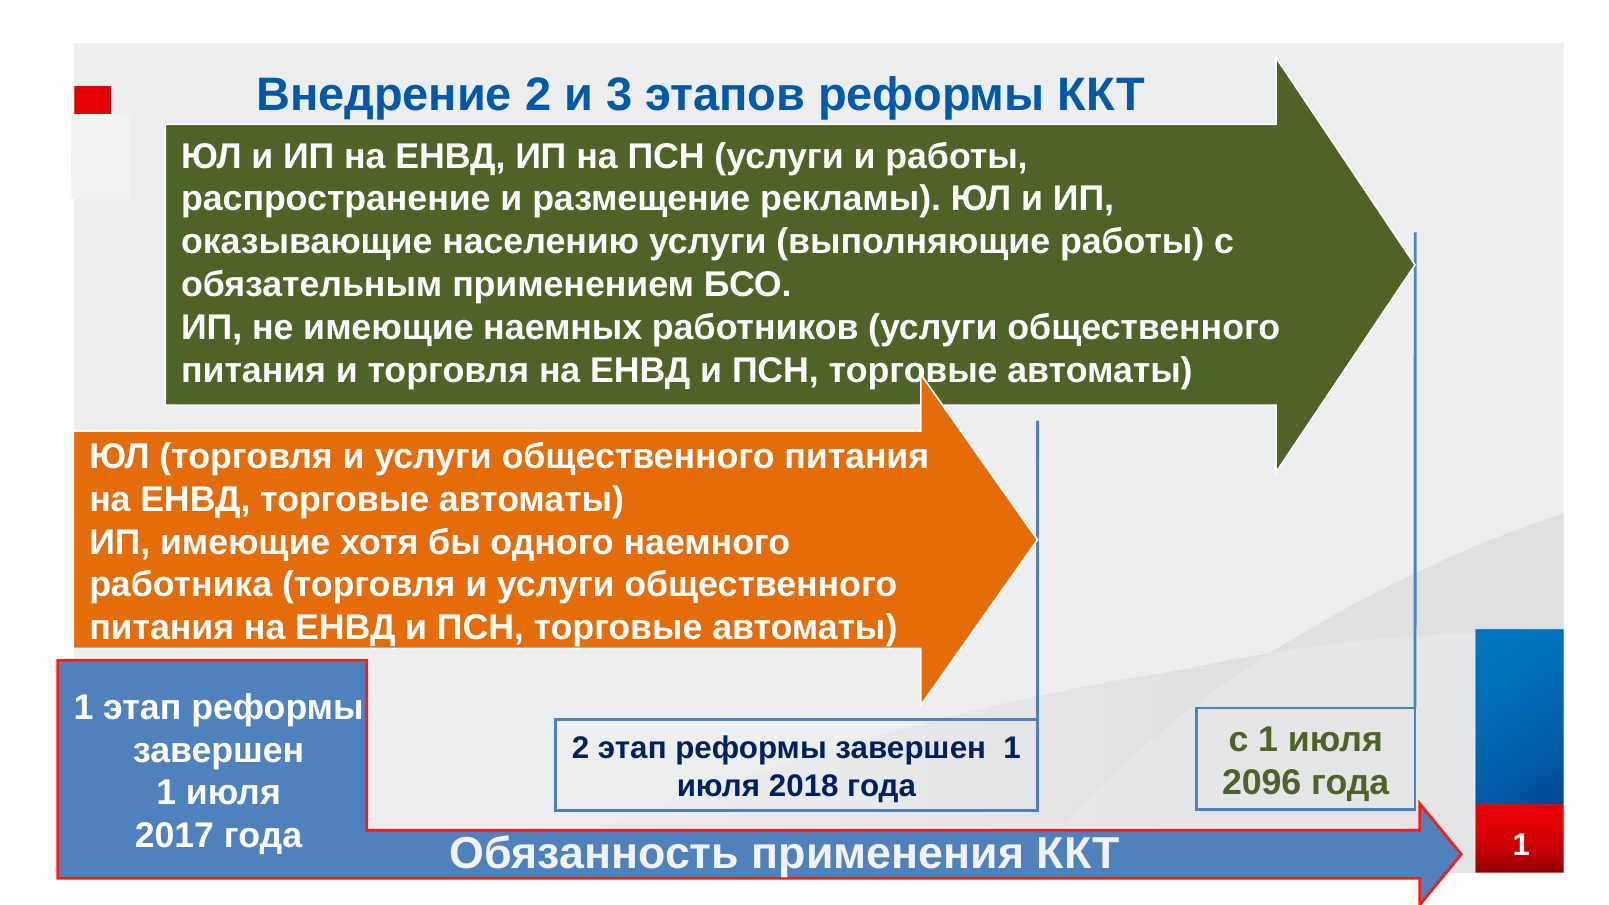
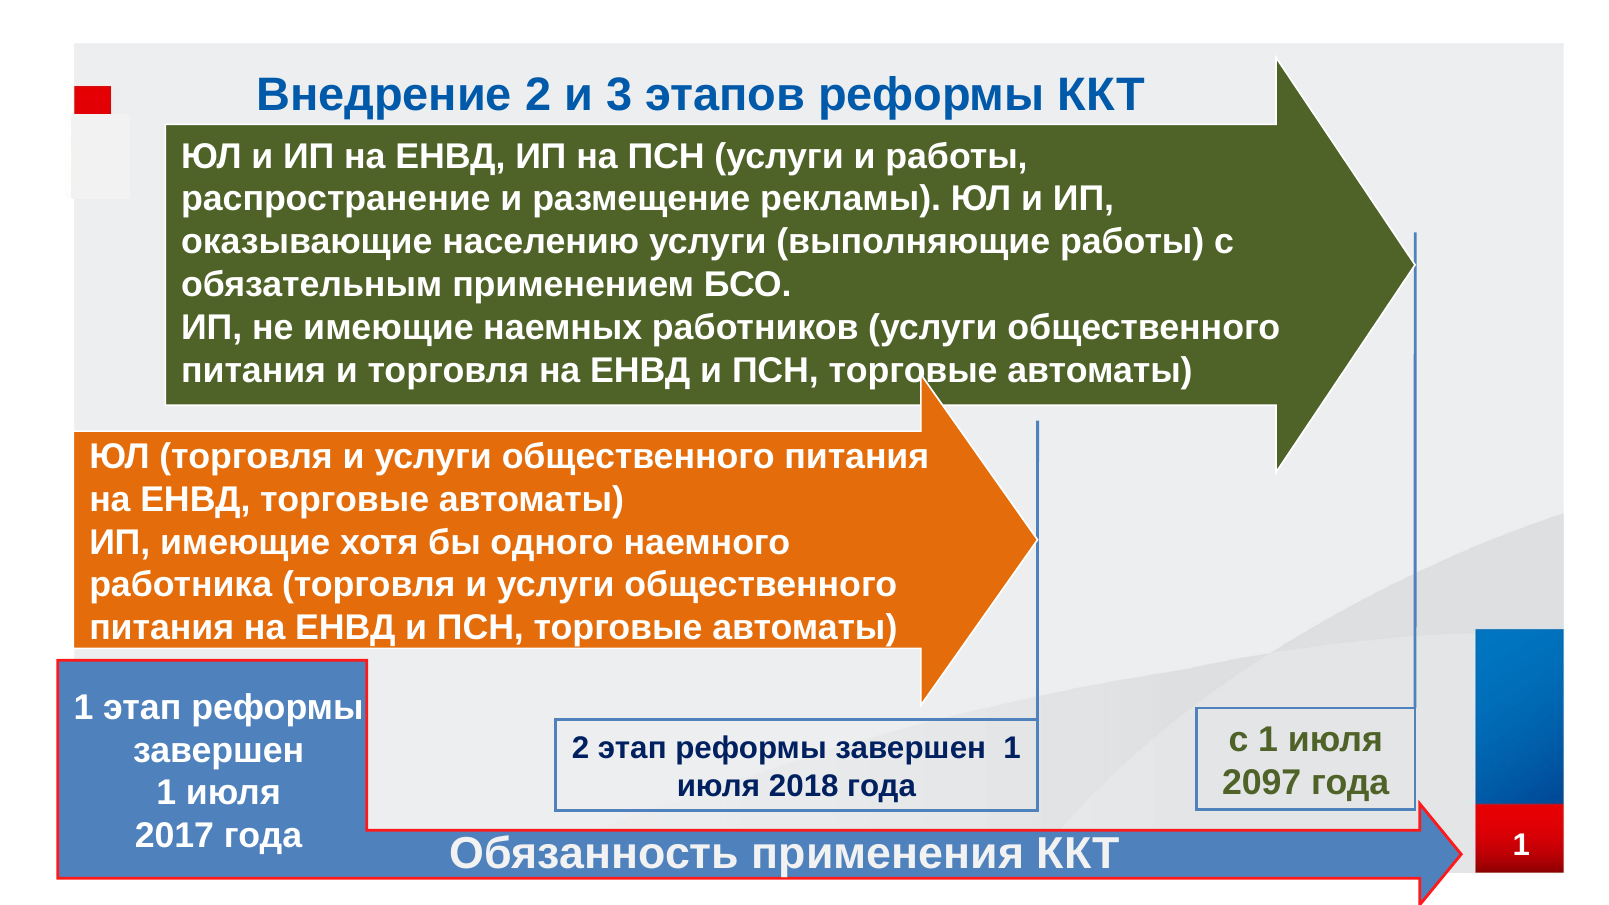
2096: 2096 -> 2097
